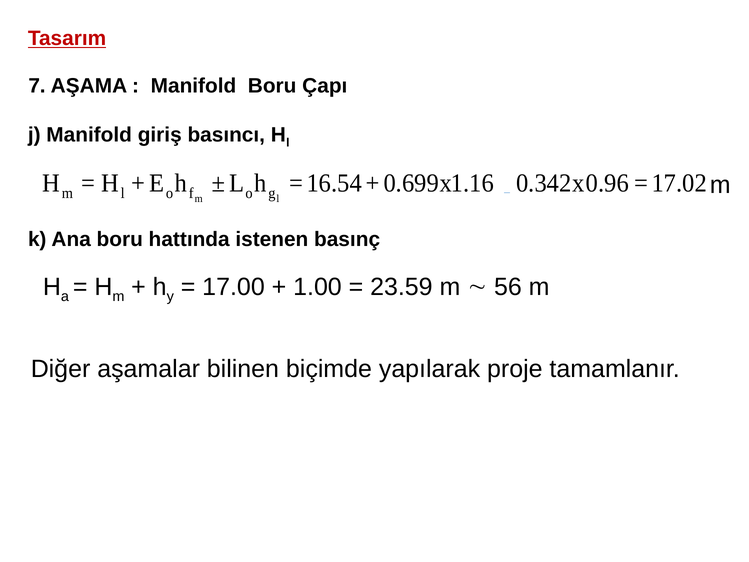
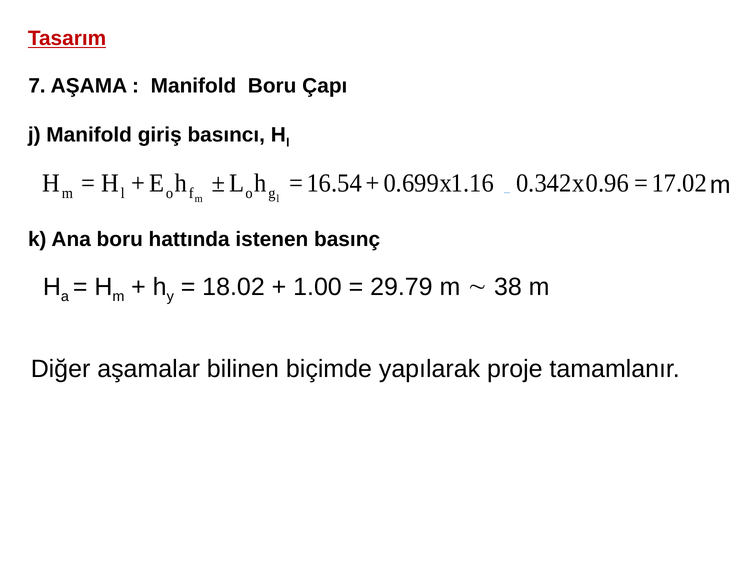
17.00: 17.00 -> 18.02
23.59: 23.59 -> 29.79
56: 56 -> 38
